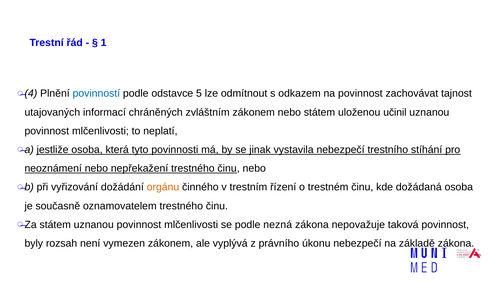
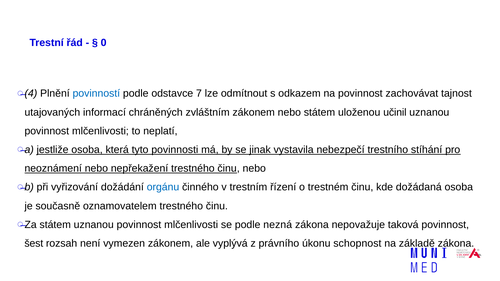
1: 1 -> 0
5: 5 -> 7
orgánu colour: orange -> blue
byly: byly -> šest
úkonu nebezpečí: nebezpečí -> schopnost
